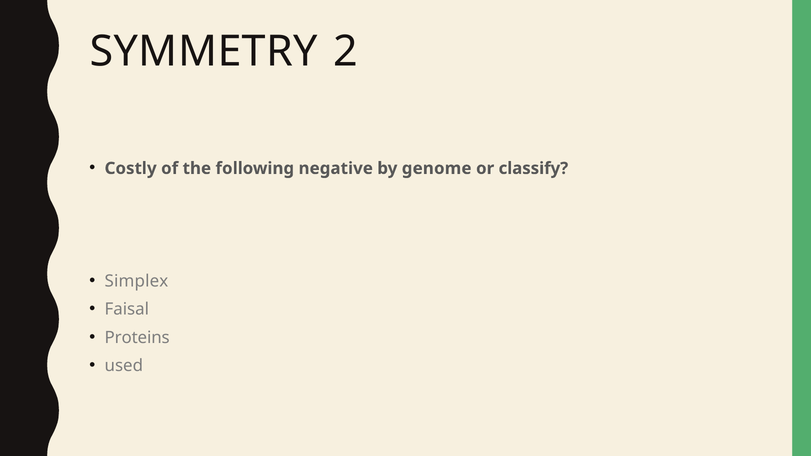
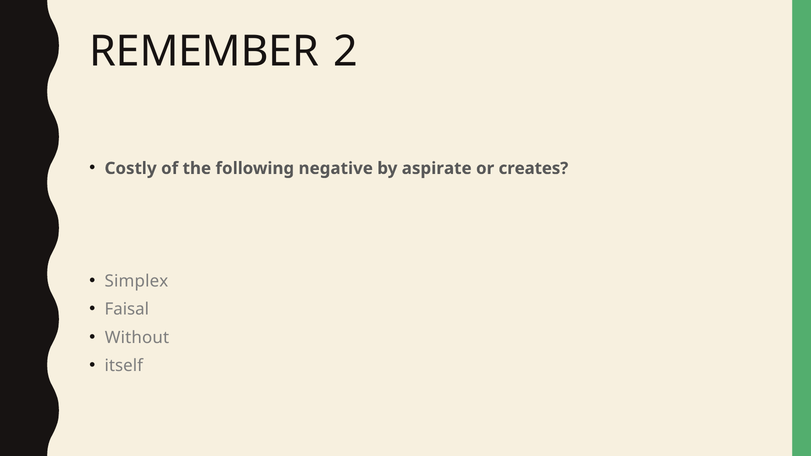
SYMMETRY: SYMMETRY -> REMEMBER
genome: genome -> aspirate
classify: classify -> creates
Proteins: Proteins -> Without
used: used -> itself
